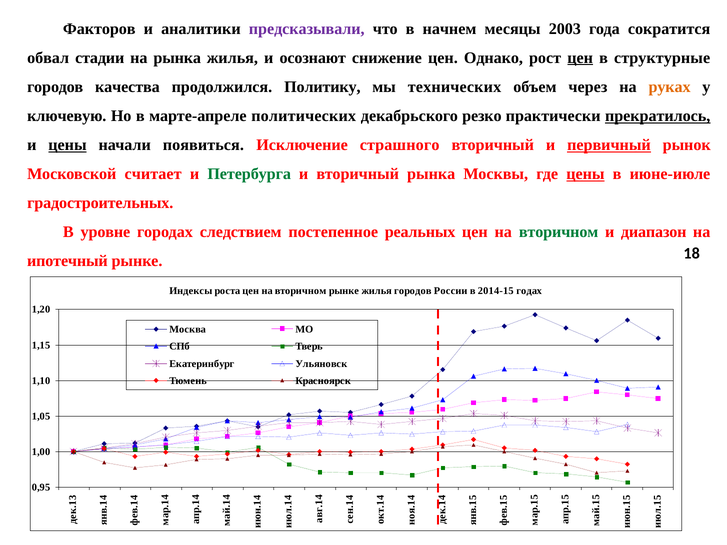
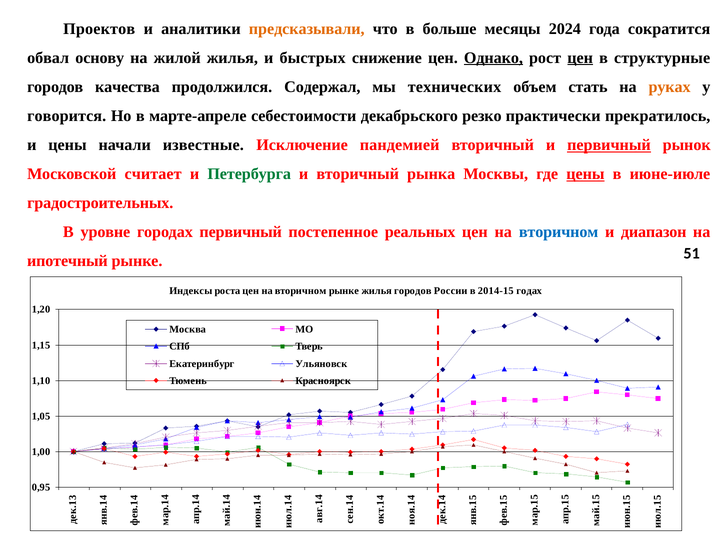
Факторов: Факторов -> Проектов
предсказывали colour: purple -> orange
начнем: начнем -> больше
2003: 2003 -> 2024
стадии: стадии -> основу
на рынка: рынка -> жилой
осознают: осознают -> быстрых
Однако underline: none -> present
Политику: Политику -> Содержал
через: через -> стать
ключевую: ключевую -> говорится
политических: политических -> себестоимости
прекратилось underline: present -> none
цены at (67, 145) underline: present -> none
появиться: появиться -> известные
страшного: страшного -> пандемией
городах следствием: следствием -> первичный
вторичном at (559, 232) colour: green -> blue
18: 18 -> 51
